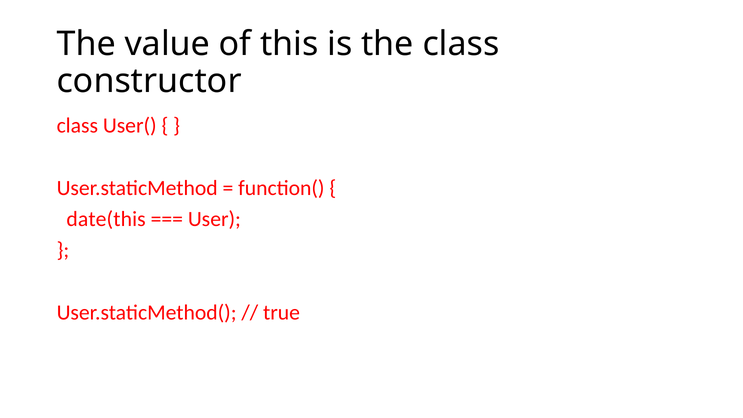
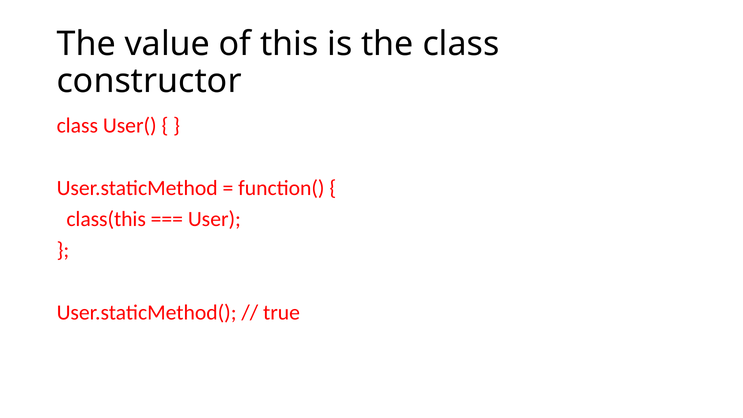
date(this: date(this -> class(this
